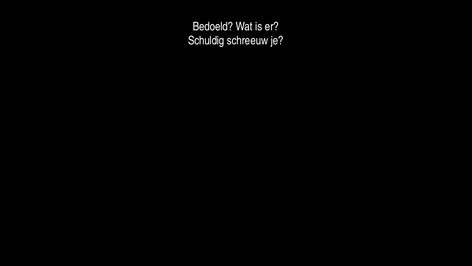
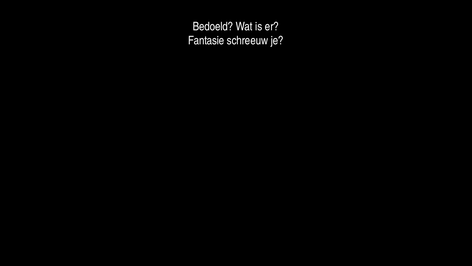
Schuldig: Schuldig -> Fantasie
